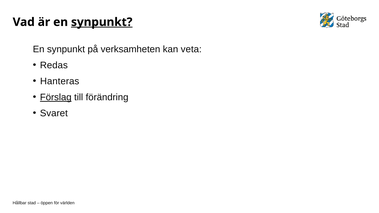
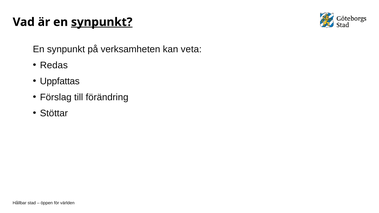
Hanteras: Hanteras -> Uppfattas
Förslag underline: present -> none
Svaret: Svaret -> Stöttar
